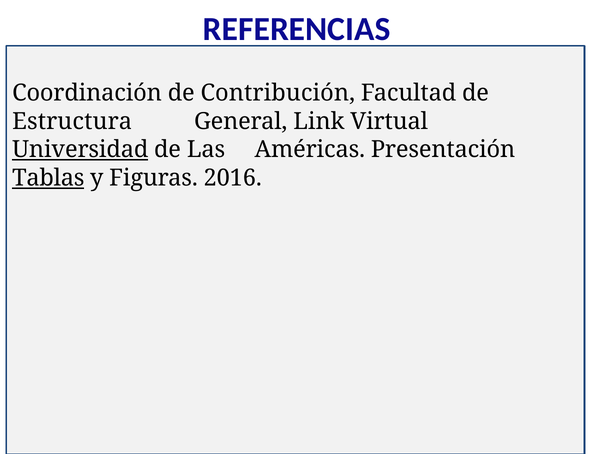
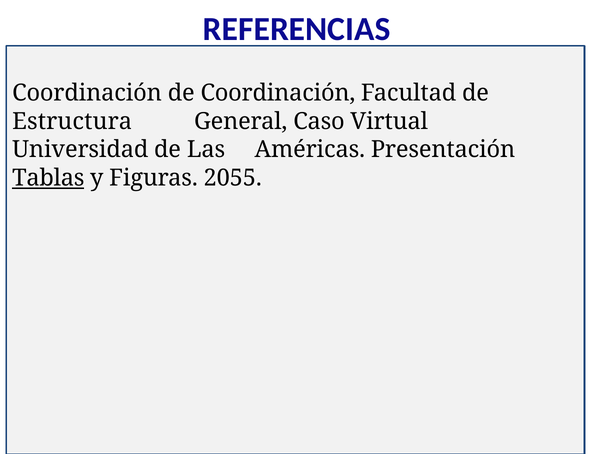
de Contribución: Contribución -> Coordinación
Link: Link -> Caso
Universidad underline: present -> none
2016: 2016 -> 2055
